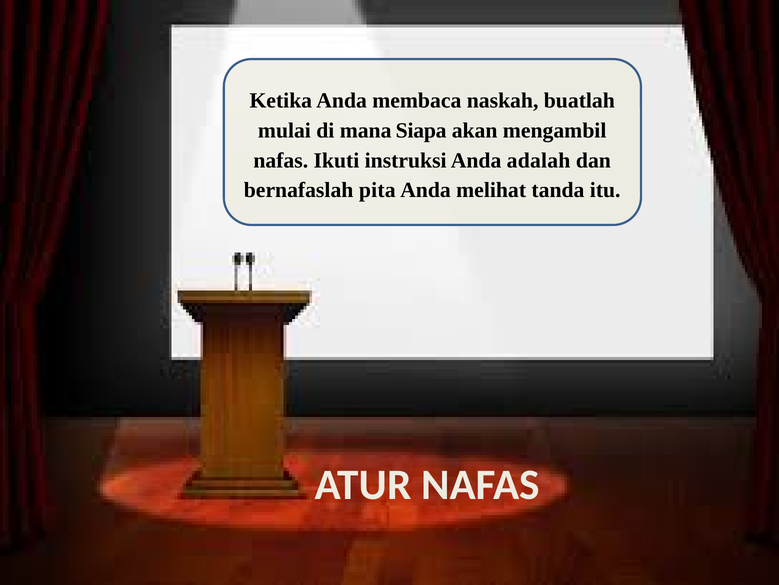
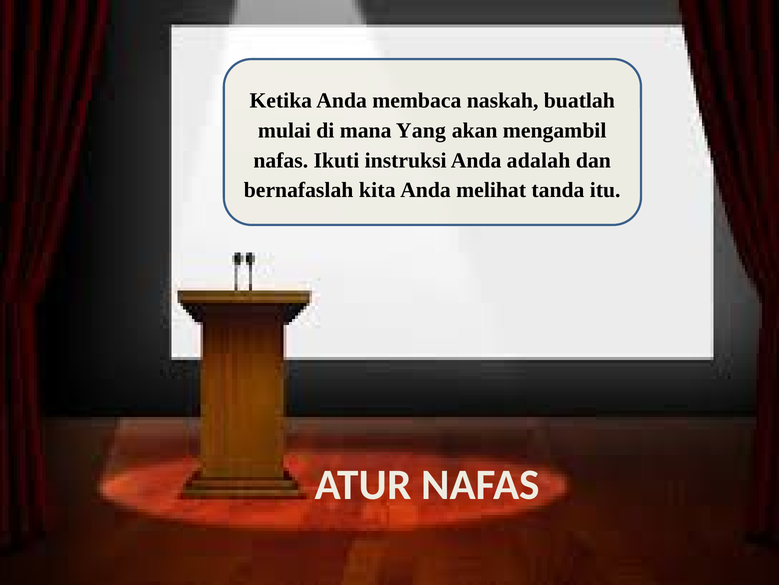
Siapa: Siapa -> Yang
pita: pita -> kita
